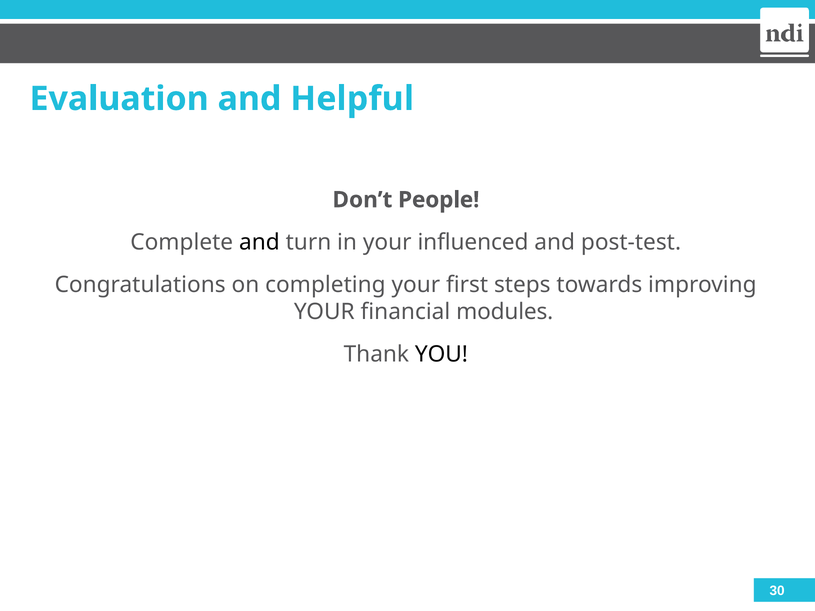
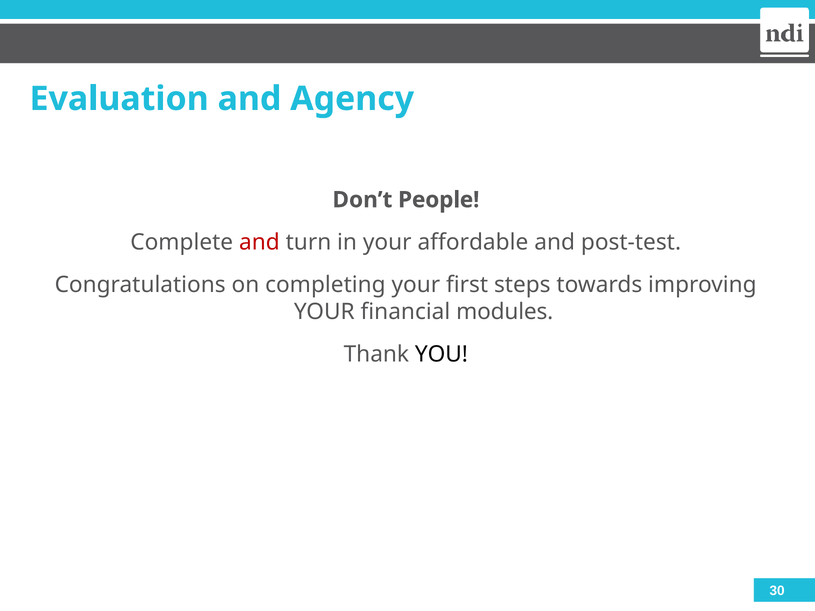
Helpful: Helpful -> Agency
and at (259, 242) colour: black -> red
influenced: influenced -> affordable
